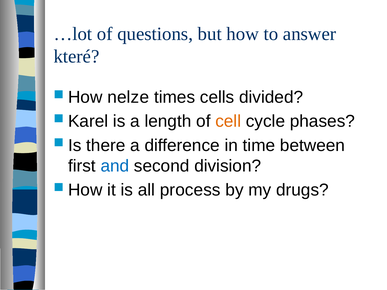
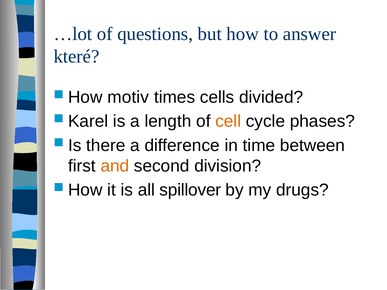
nelze: nelze -> motiv
and colour: blue -> orange
process: process -> spillover
